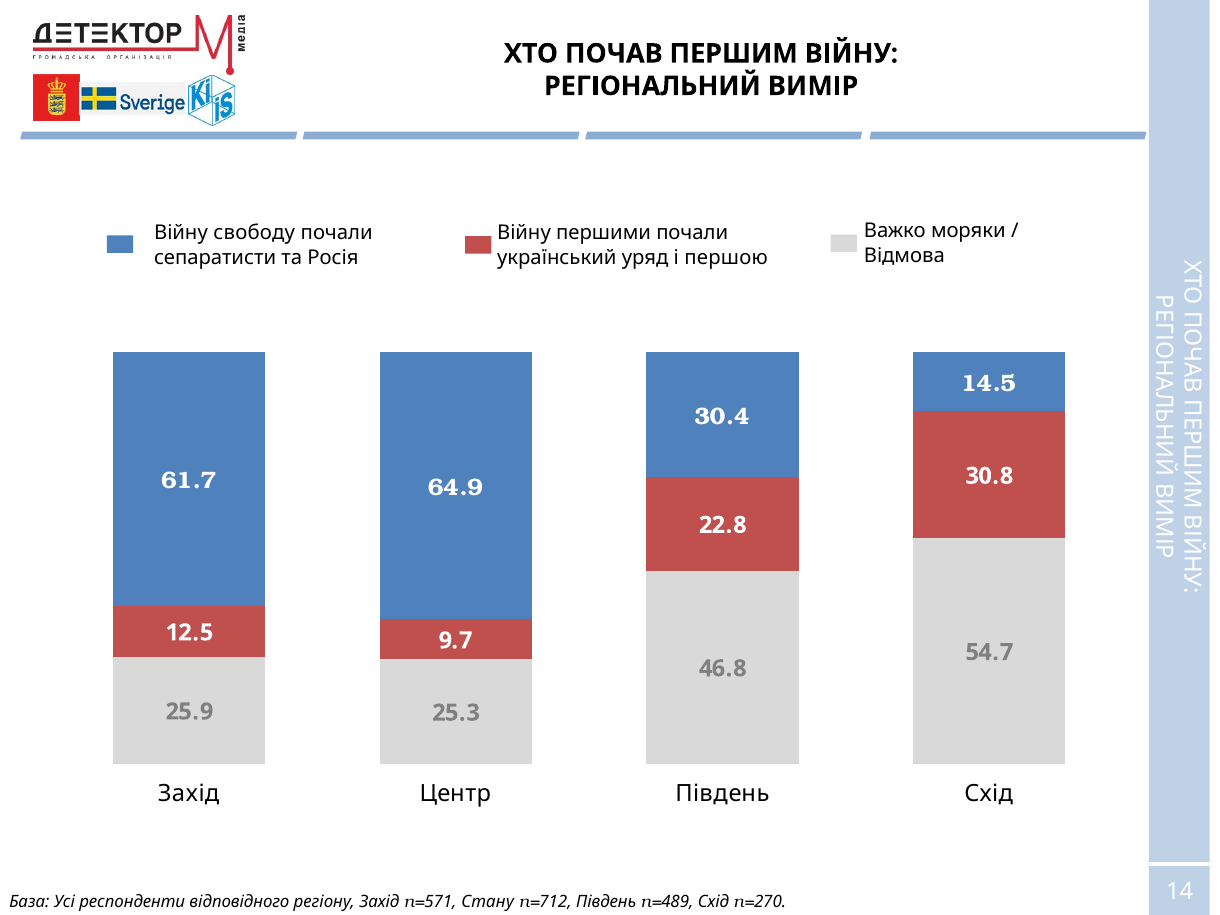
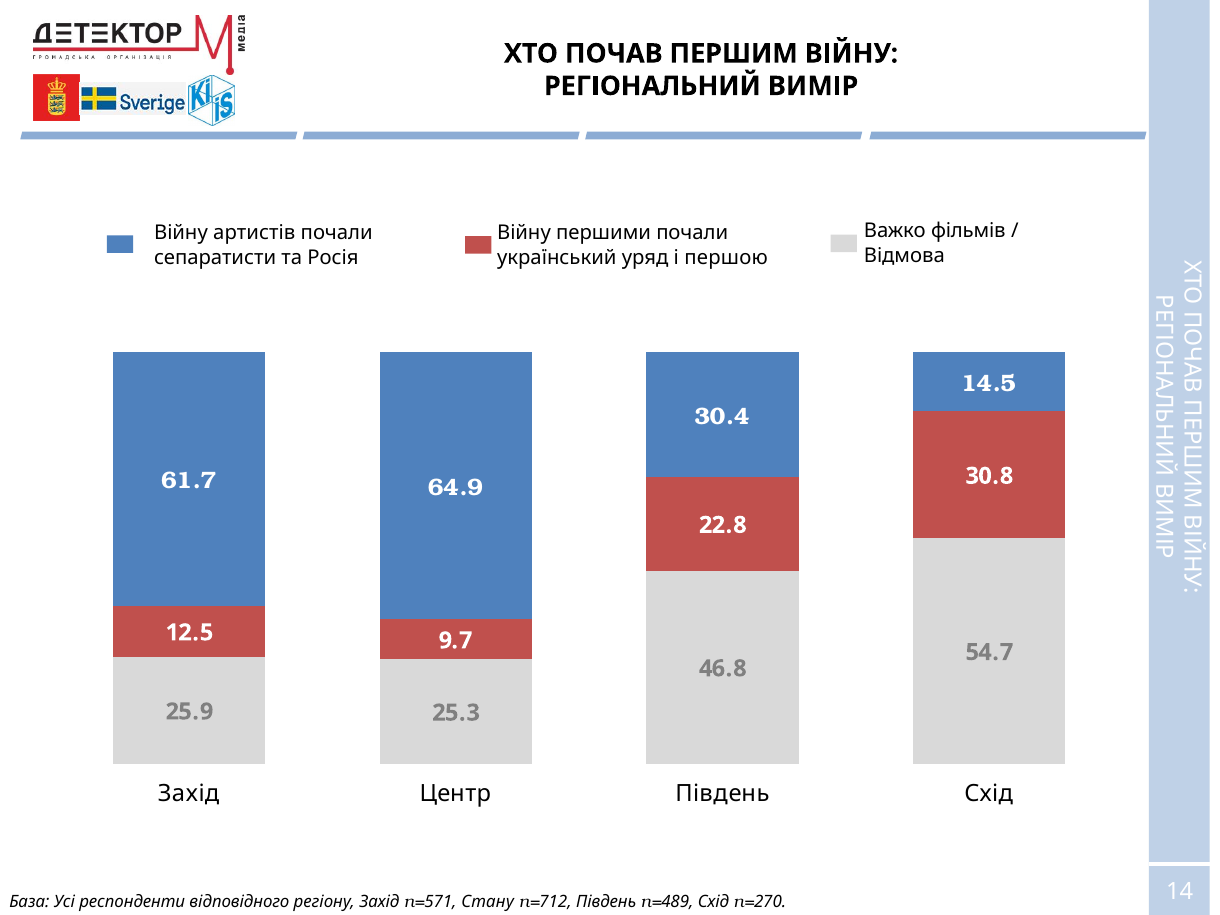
моряки: моряки -> фільмів
свободу: свободу -> артистів
